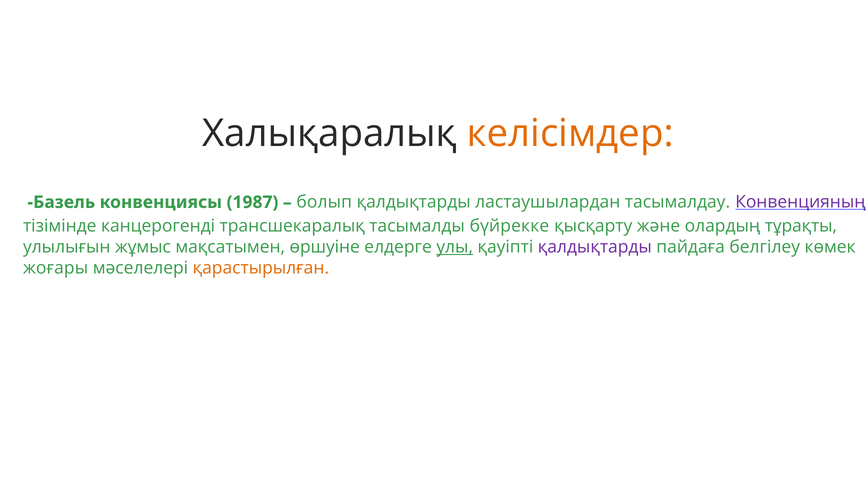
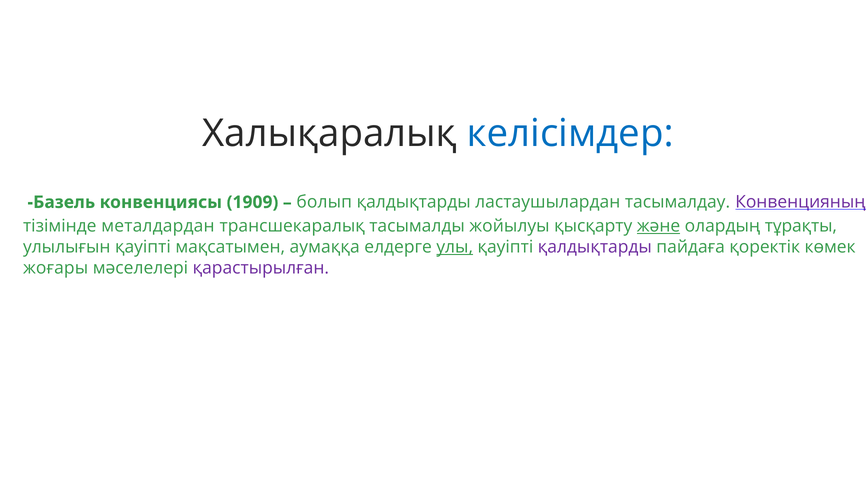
келісімдер colour: orange -> blue
1987: 1987 -> 1909
канцерогенді: канцерогенді -> металдардан
бүйрекке: бүйрекке -> жойылуы
және underline: none -> present
улылығын жұмыс: жұмыс -> қауіпті
өршуіне: өршуіне -> аумаққа
белгілеу: белгілеу -> қоректік
қарастырылған colour: orange -> purple
